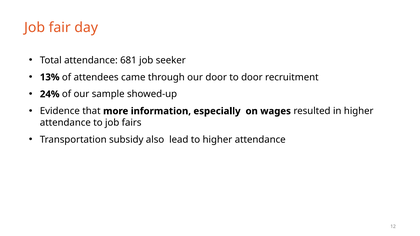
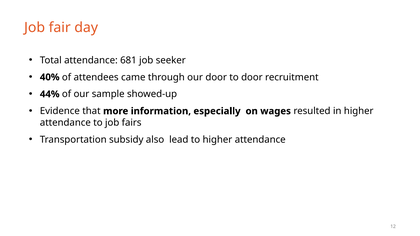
13%: 13% -> 40%
24%: 24% -> 44%
